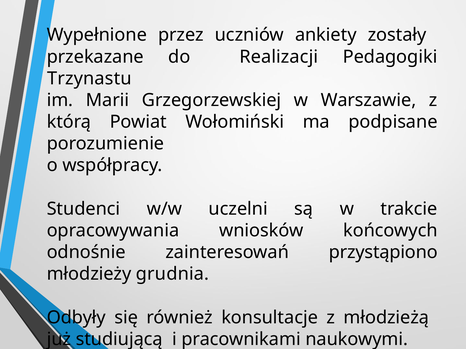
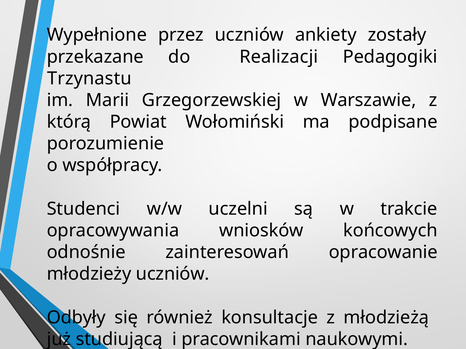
przystąpiono: przystąpiono -> opracowanie
młodzieży grudnia: grudnia -> uczniów
